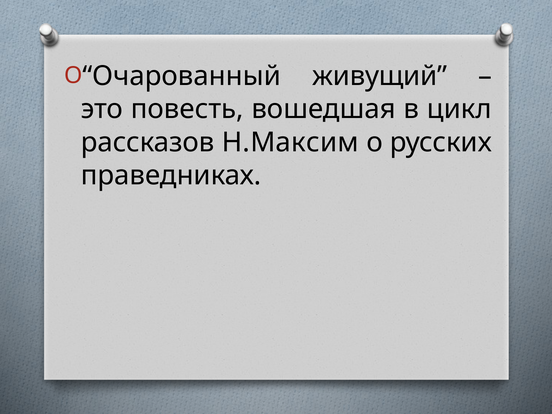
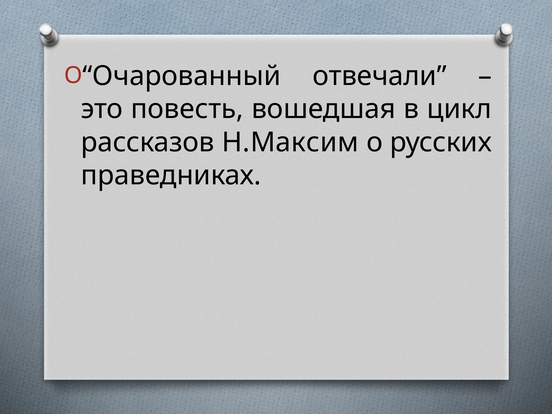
живущий: живущий -> отвечали
